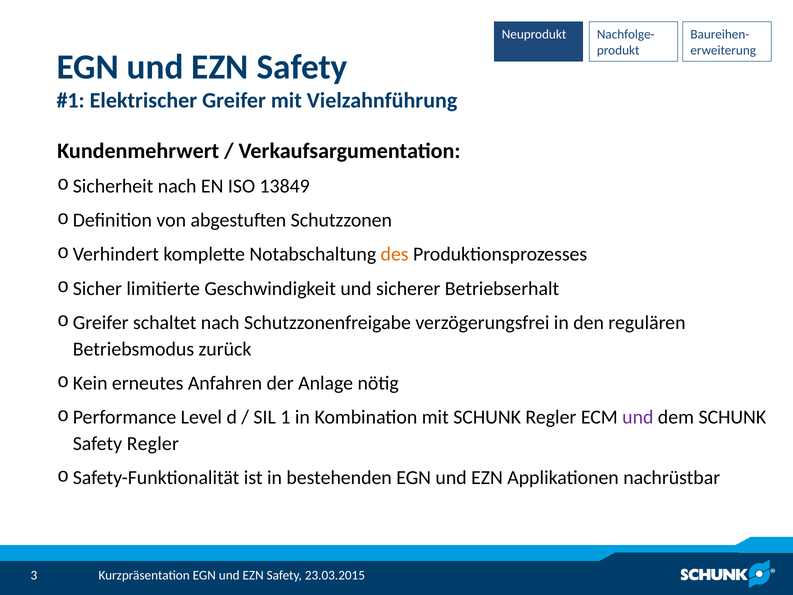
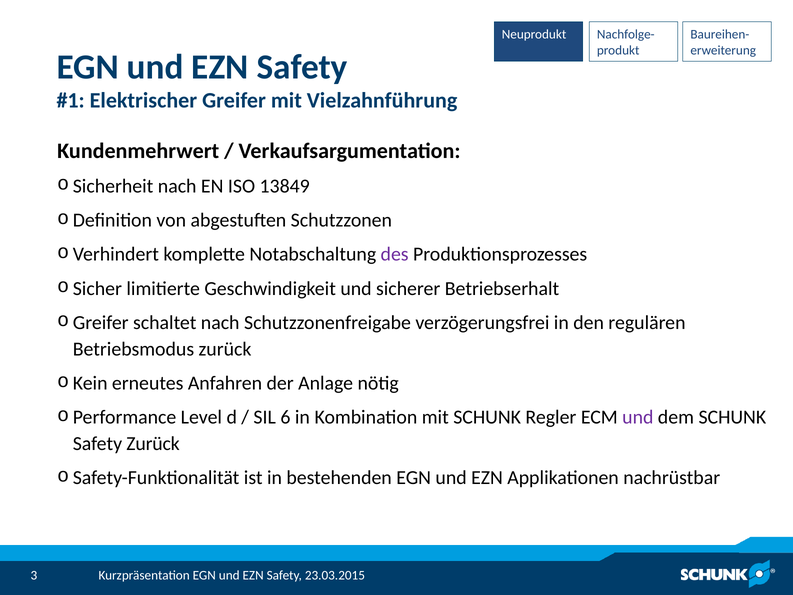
des colour: orange -> purple
1: 1 -> 6
Safety Regler: Regler -> Zurück
